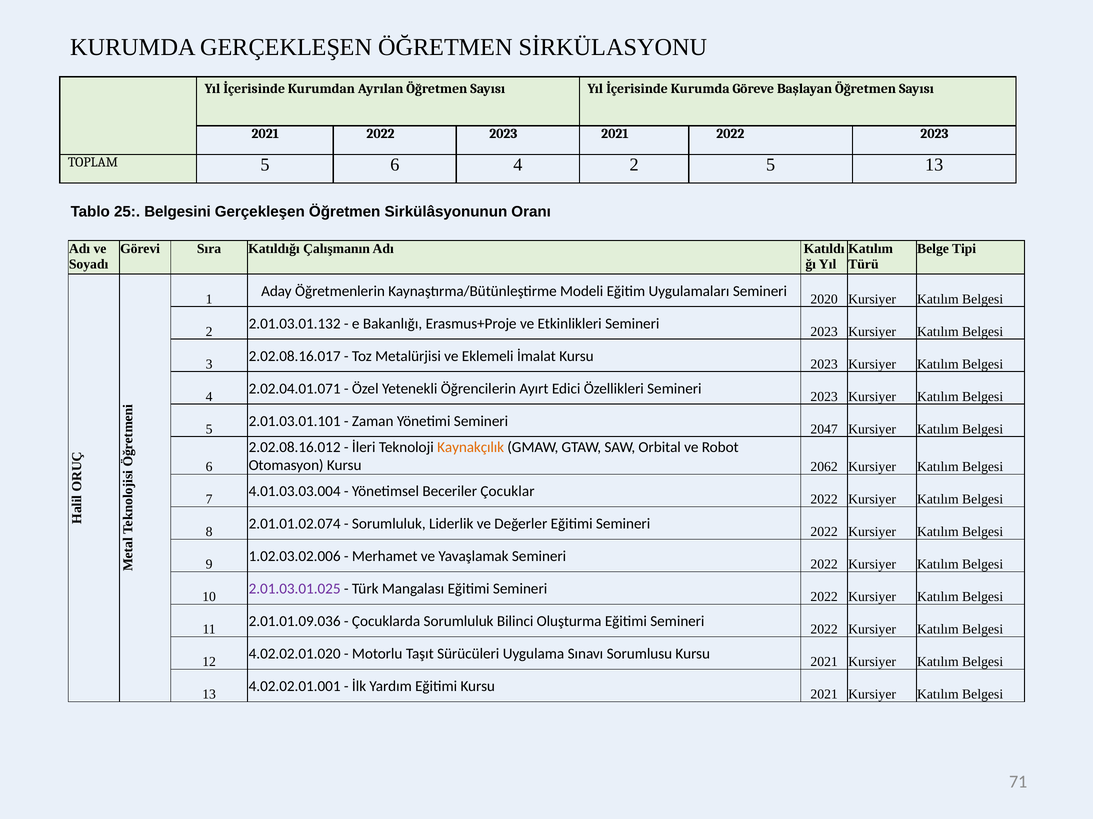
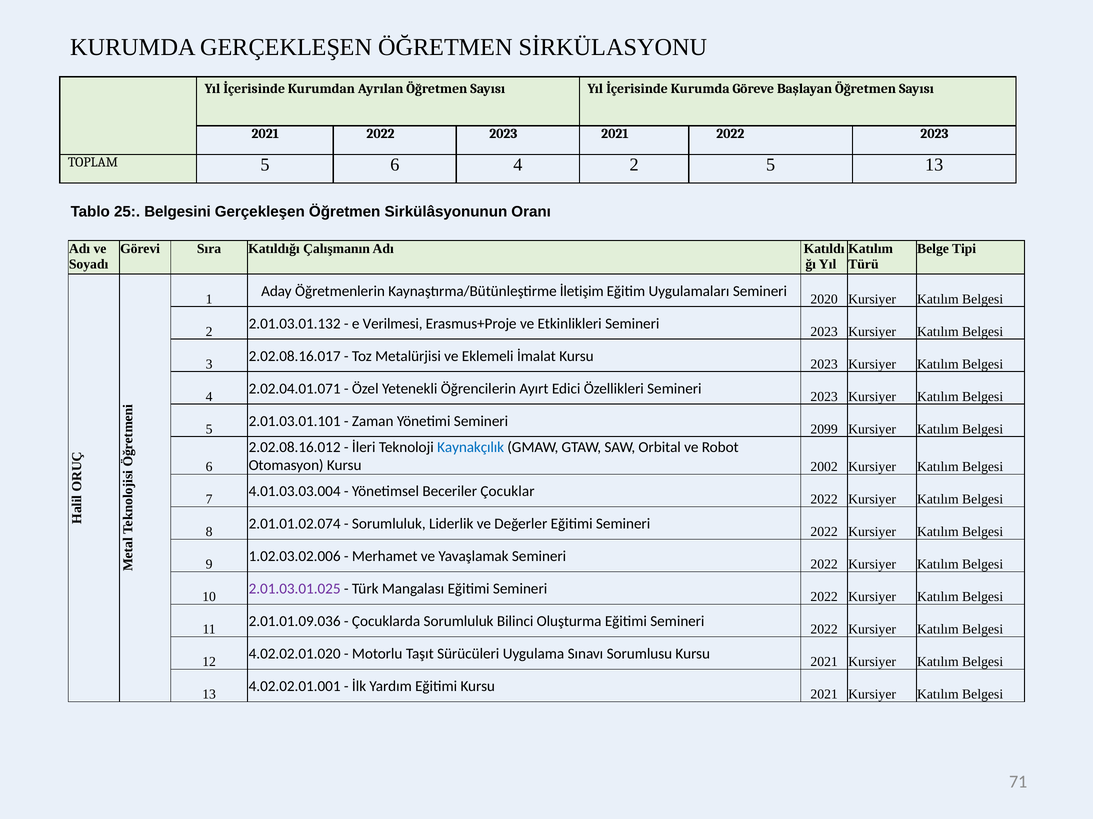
Modeli: Modeli -> İletişim
Bakanlığı: Bakanlığı -> Verilmesi
2047: 2047 -> 2099
Kaynakçılık colour: orange -> blue
2062: 2062 -> 2002
